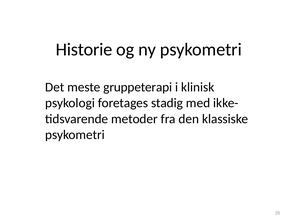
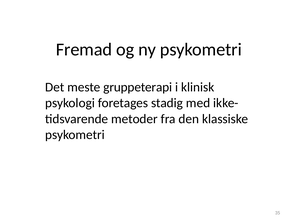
Historie: Historie -> Fremad
